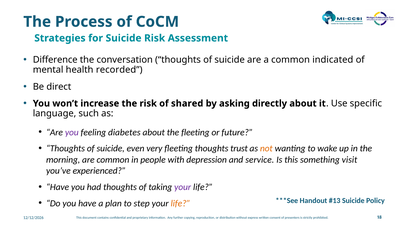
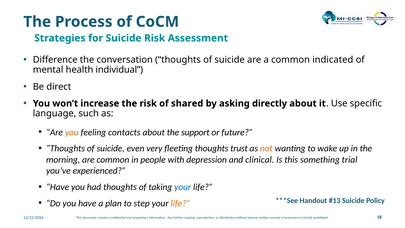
recorded: recorded -> individual
you at (72, 132) colour: purple -> orange
diabetes: diabetes -> contacts
the fleeting: fleeting -> support
service: service -> clinical
visit: visit -> trial
your at (183, 187) colour: purple -> blue
